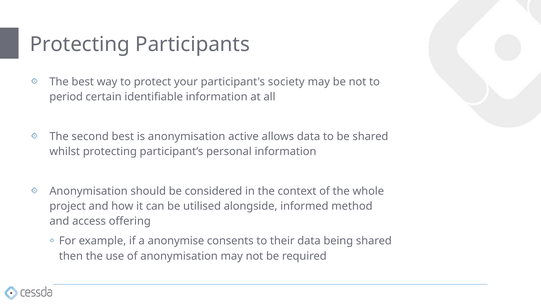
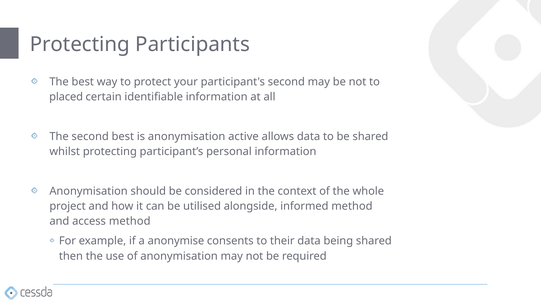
participant's society: society -> second
period: period -> placed
access offering: offering -> method
